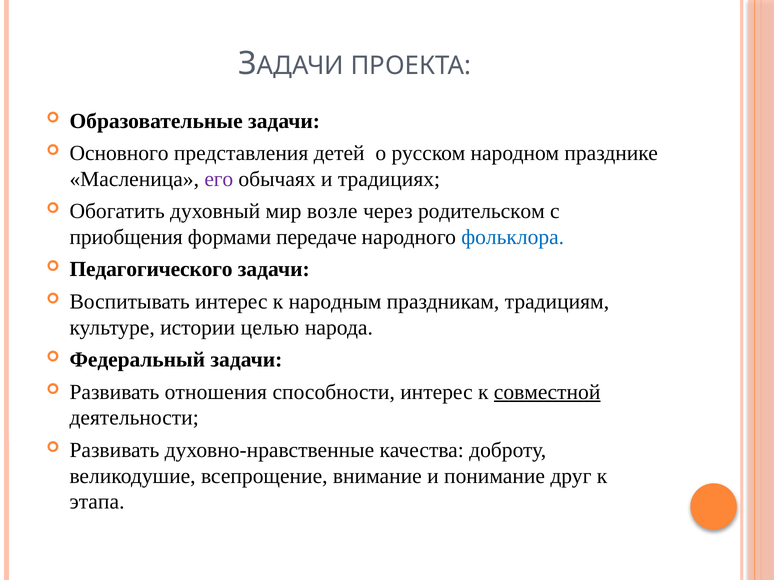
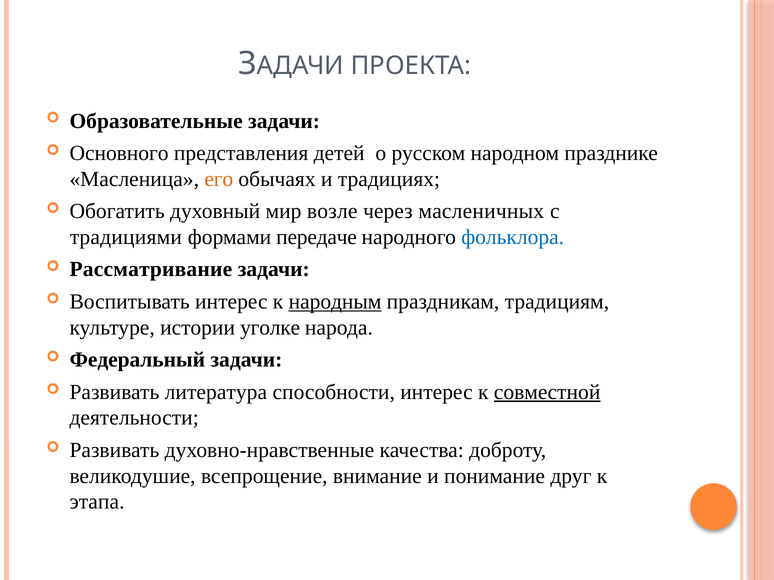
его colour: purple -> orange
родительском: родительском -> масленичных
приобщения: приобщения -> традициями
Педагогического: Педагогического -> Рассматривание
народным underline: none -> present
целью: целью -> уголке
отношения: отношения -> литература
